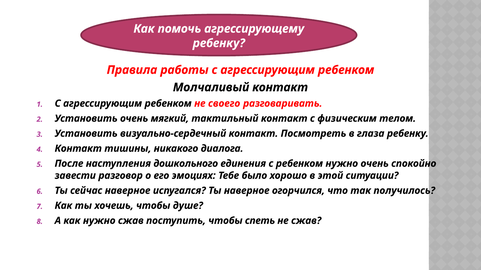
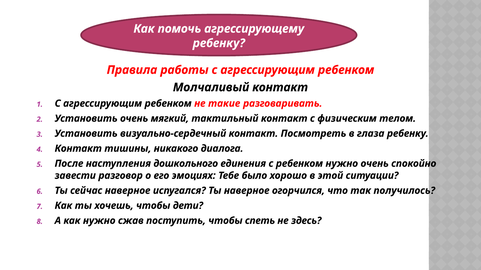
своего: своего -> такие
душе: душе -> дети
не сжав: сжав -> здесь
